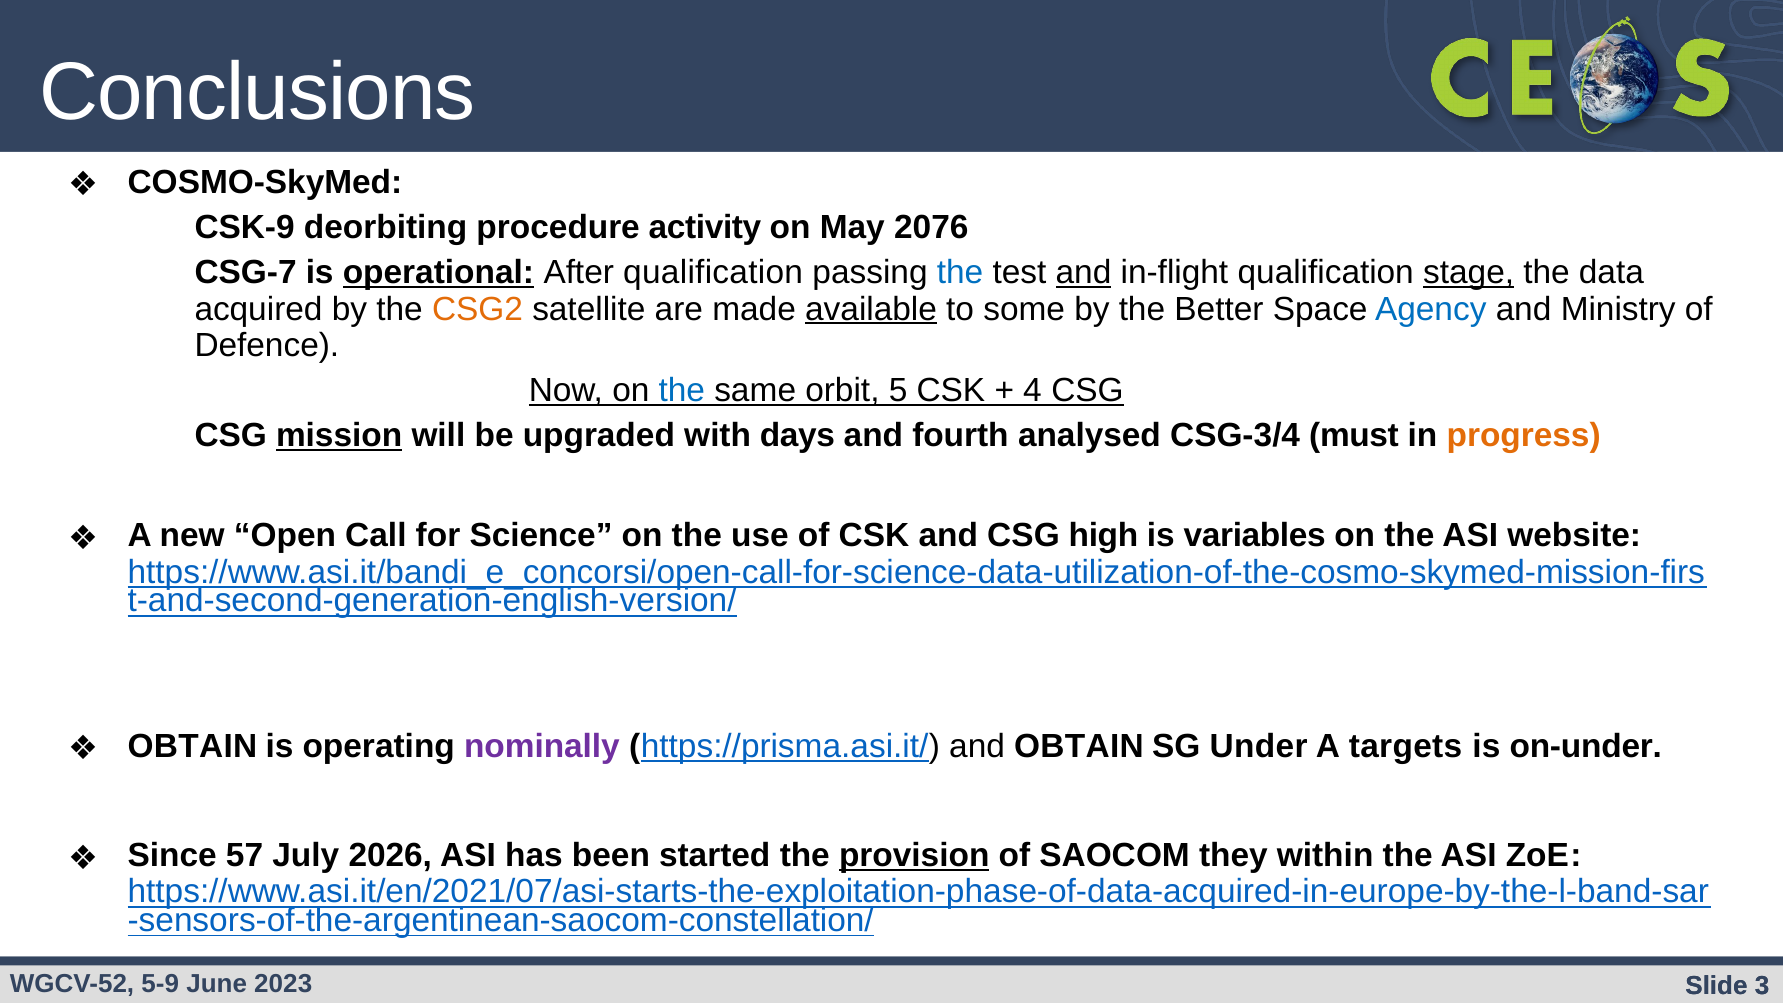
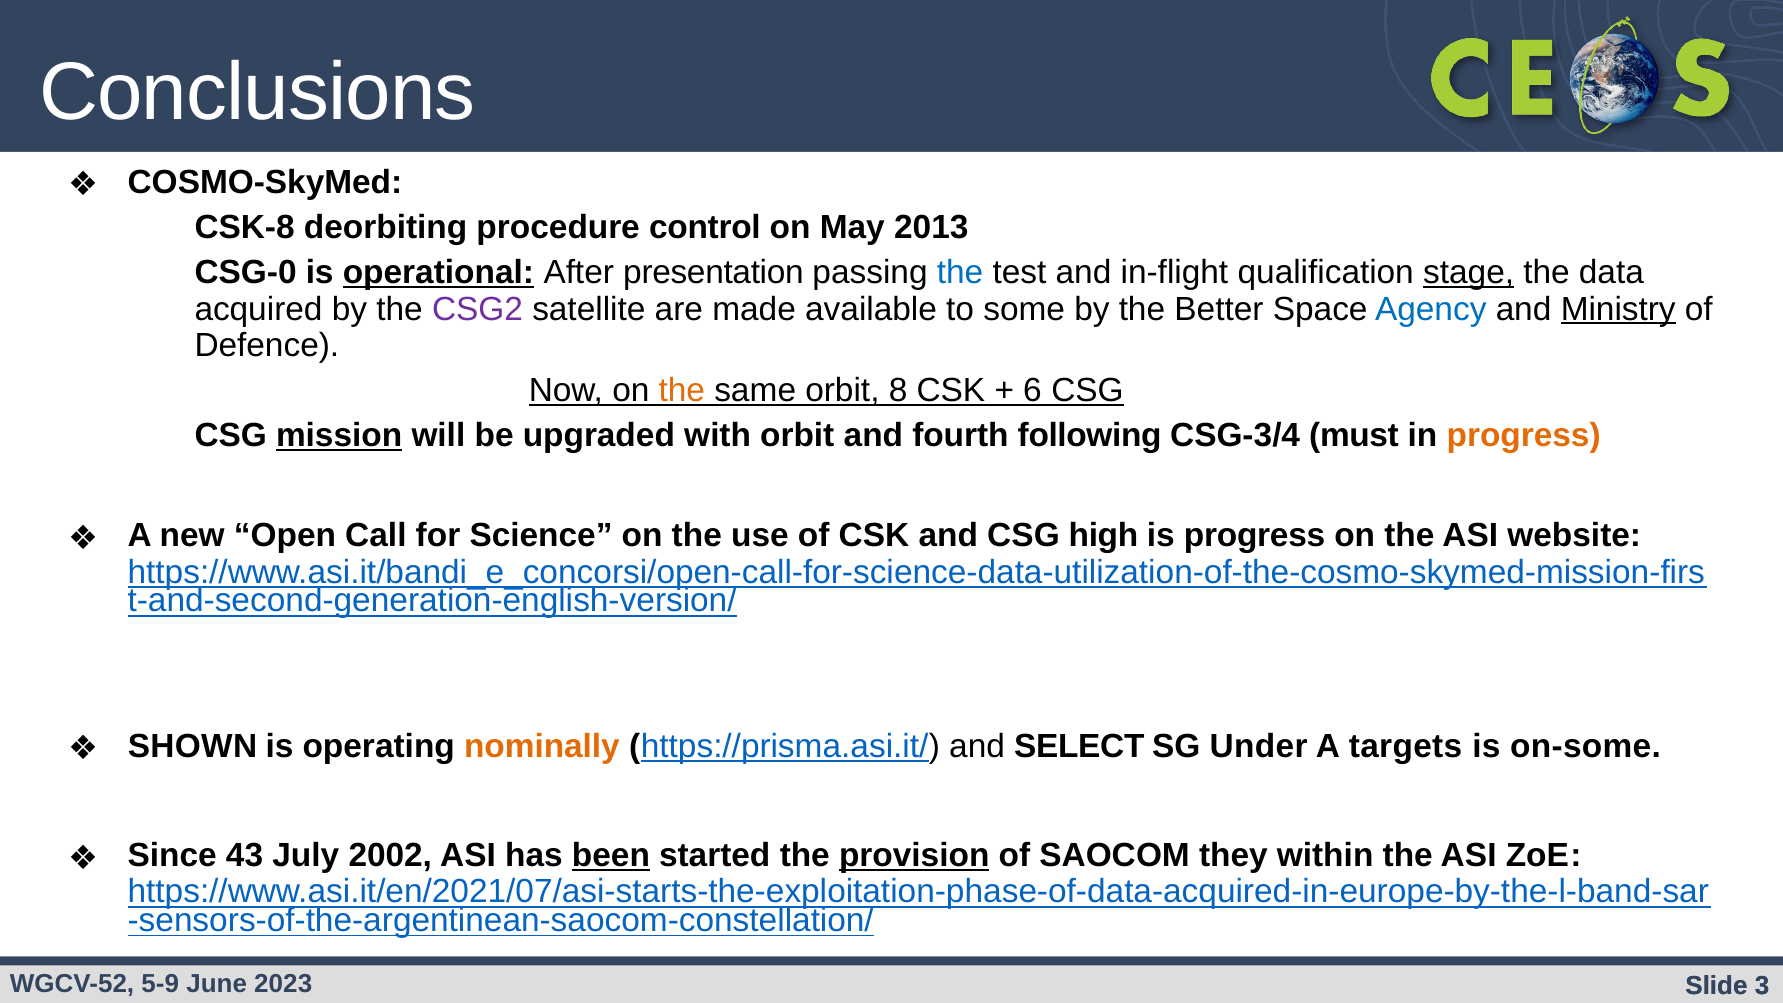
CSK-9: CSK-9 -> CSK-8
activity: activity -> control
2076: 2076 -> 2013
CSG-7: CSG-7 -> CSG-0
After qualification: qualification -> presentation
and at (1084, 273) underline: present -> none
CSG2 colour: orange -> purple
available underline: present -> none
Ministry underline: none -> present
the at (682, 390) colour: blue -> orange
5: 5 -> 8
4: 4 -> 6
with days: days -> orbit
analysed: analysed -> following
is variables: variables -> progress
OBTAIN at (192, 746): OBTAIN -> SHOWN
nominally colour: purple -> orange
and OBTAIN: OBTAIN -> SELECT
on-under: on-under -> on-some
57: 57 -> 43
2026: 2026 -> 2002
been underline: none -> present
